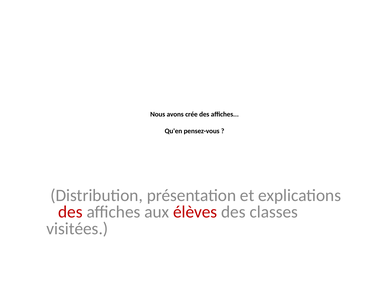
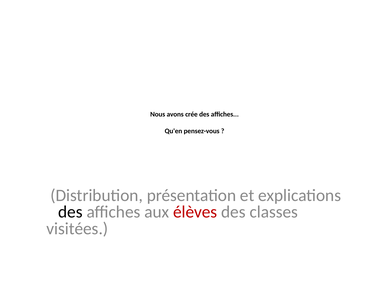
des at (70, 212) colour: red -> black
